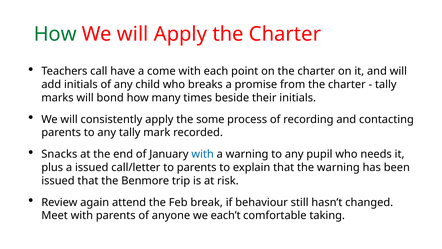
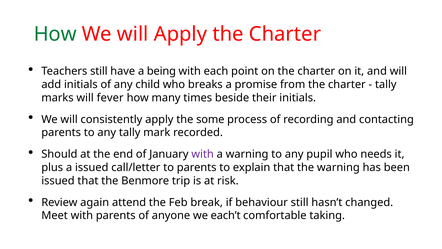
Teachers call: call -> still
come: come -> being
bond: bond -> fever
Snacks: Snacks -> Should
with at (203, 154) colour: blue -> purple
